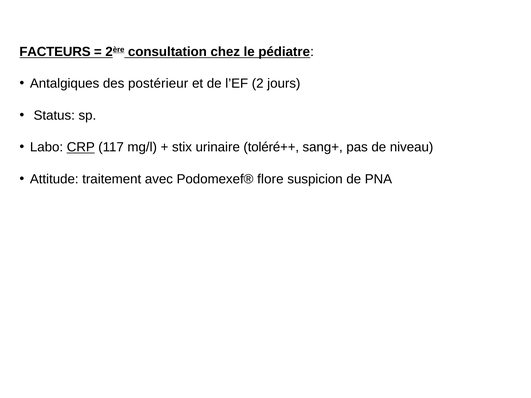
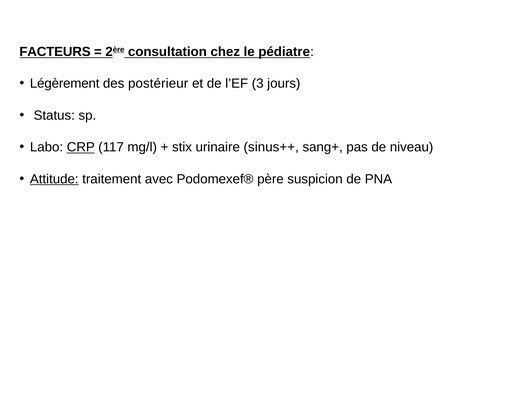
Antalgiques: Antalgiques -> Légèrement
2: 2 -> 3
toléré++: toléré++ -> sinus++
Attitude underline: none -> present
flore: flore -> père
